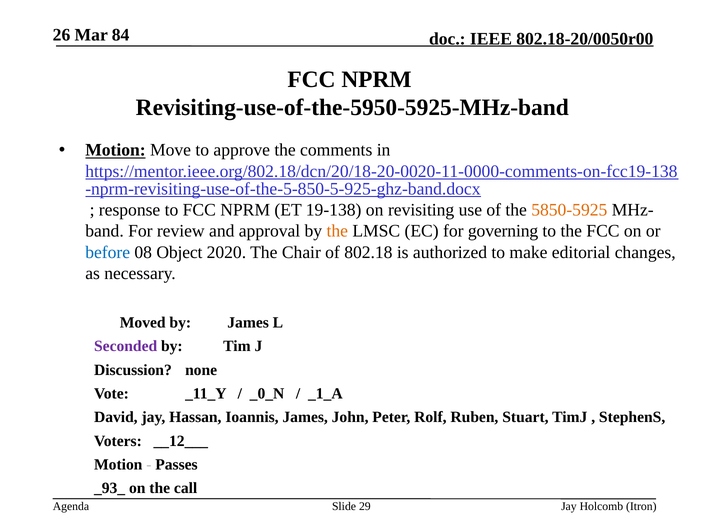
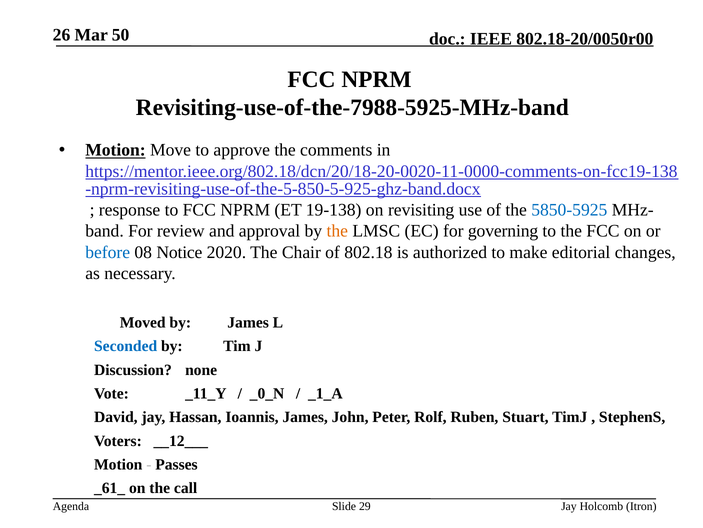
84: 84 -> 50
Revisiting-use-of-the-5950-5925-MHz-band: Revisiting-use-of-the-5950-5925-MHz-band -> Revisiting-use-of-the-7988-5925-MHz-band
5850-5925 colour: orange -> blue
Object: Object -> Notice
Seconded colour: purple -> blue
_93_: _93_ -> _61_
